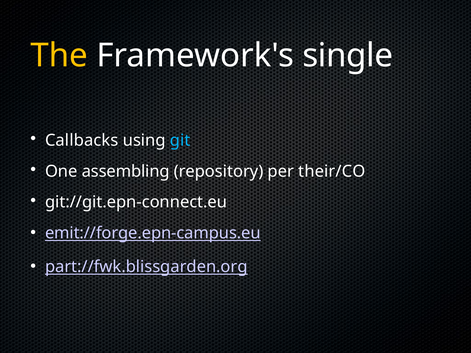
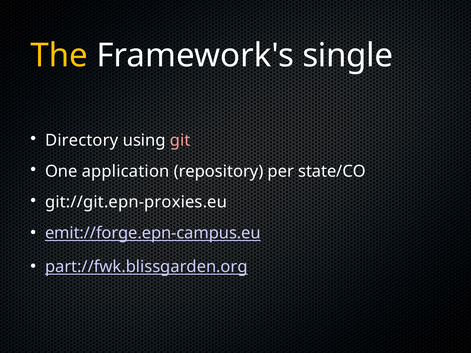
Callbacks: Callbacks -> Directory
git colour: light blue -> pink
assembling: assembling -> application
their/CO: their/CO -> state/CO
git://git.epn-connect.eu: git://git.epn-connect.eu -> git://git.epn-proxies.eu
